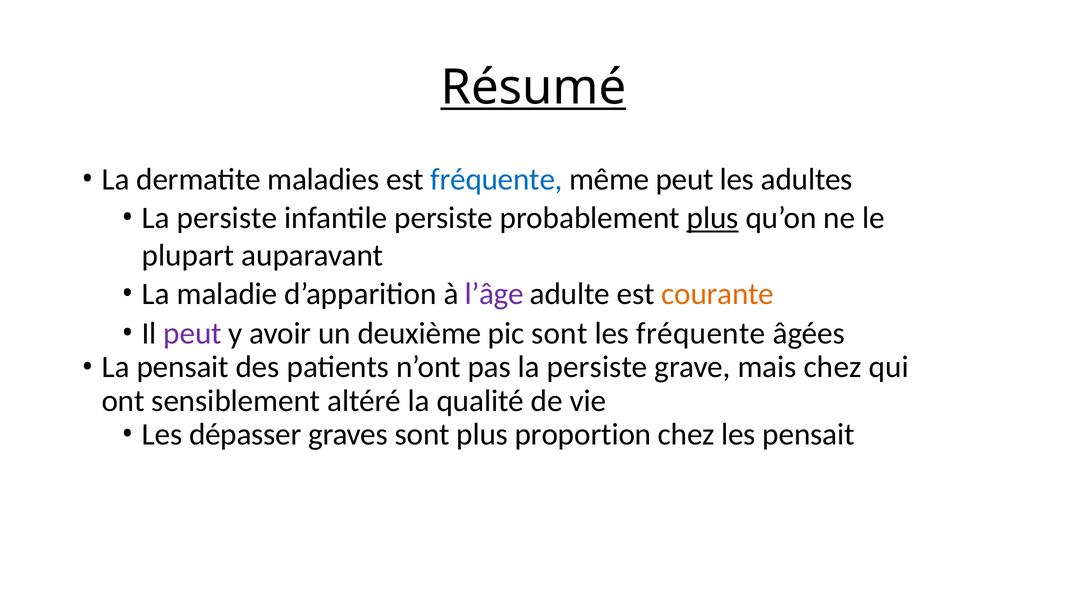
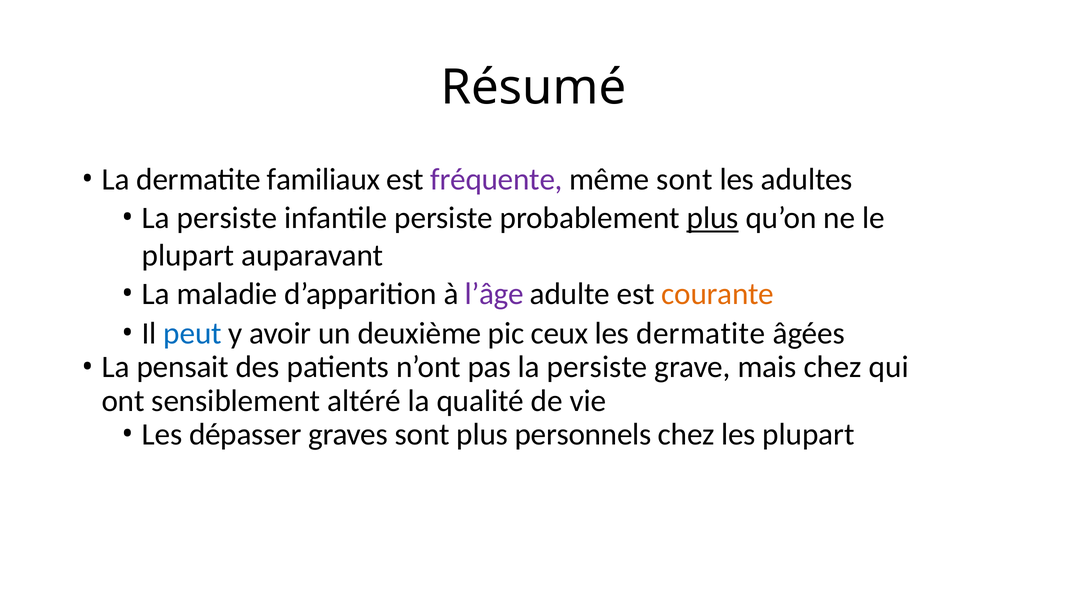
Résumé underline: present -> none
maladies: maladies -> familiaux
fréquente at (496, 179) colour: blue -> purple
même peut: peut -> sont
peut at (193, 334) colour: purple -> blue
pic sont: sont -> ceux
les fréquente: fréquente -> dermatite
proportion: proportion -> personnels
les pensait: pensait -> plupart
